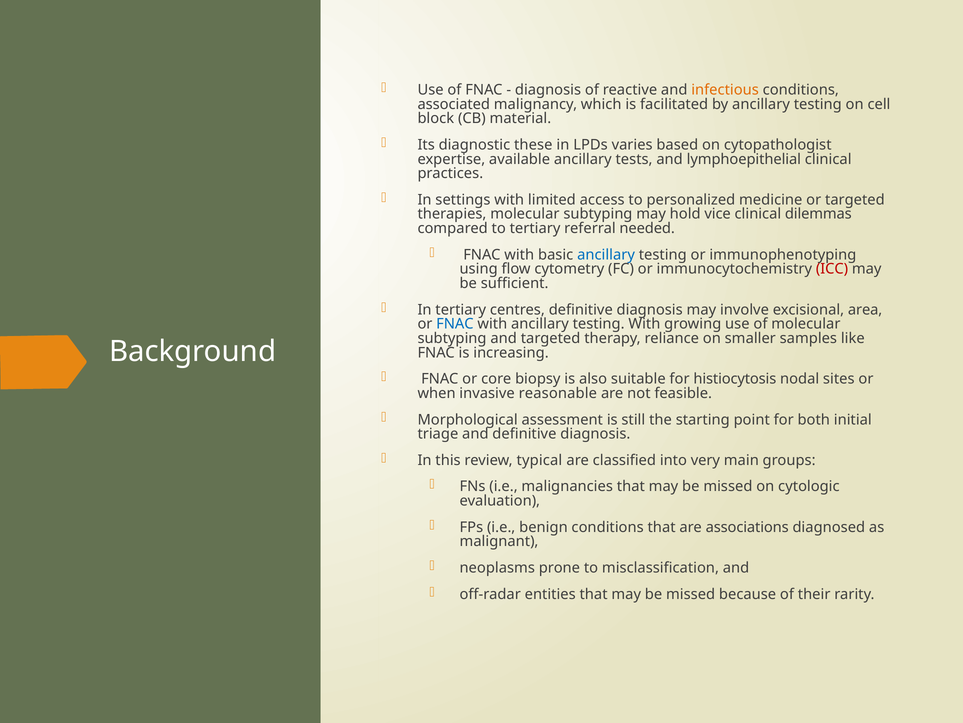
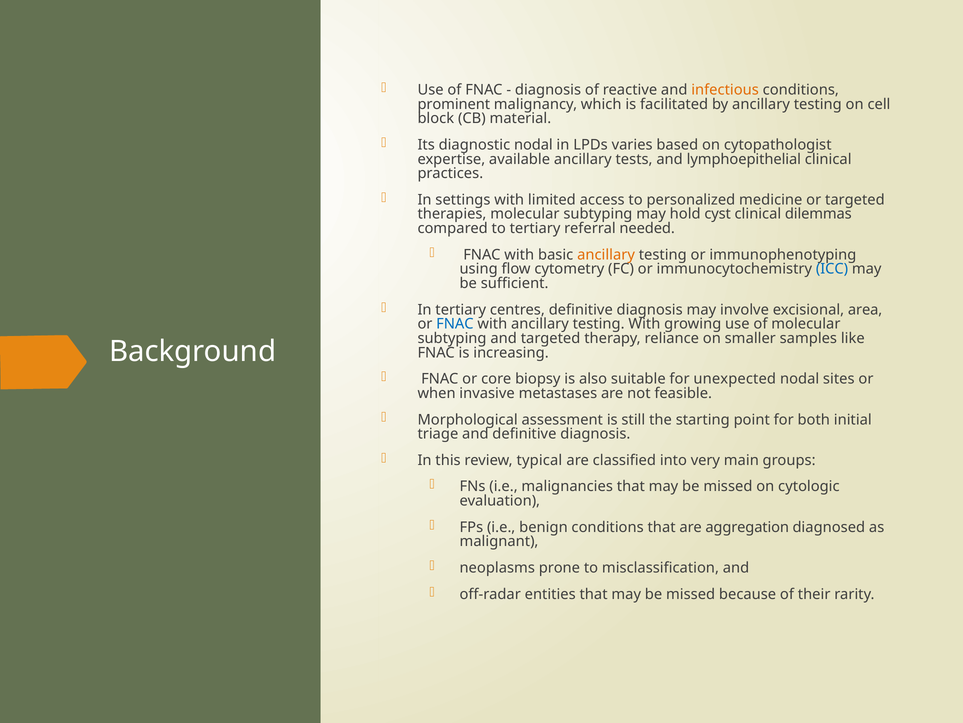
associated: associated -> prominent
diagnostic these: these -> nodal
vice: vice -> cyst
ancillary at (606, 255) colour: blue -> orange
ICC colour: red -> blue
histiocytosis: histiocytosis -> unexpected
reasonable: reasonable -> metastases
associations: associations -> aggregation
